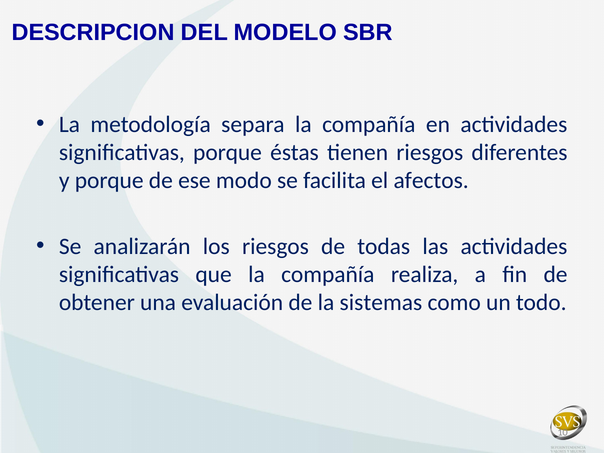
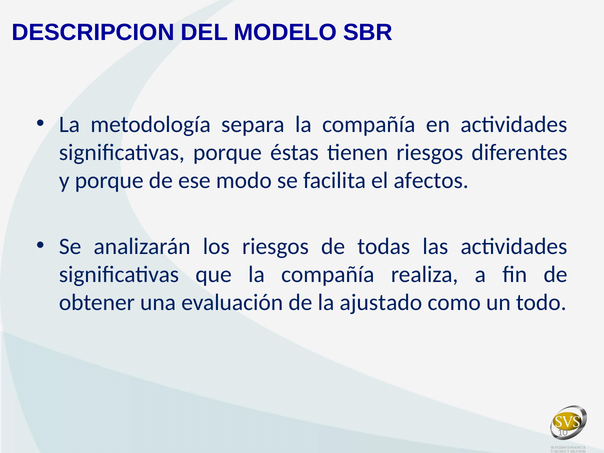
sistemas: sistemas -> ajustado
